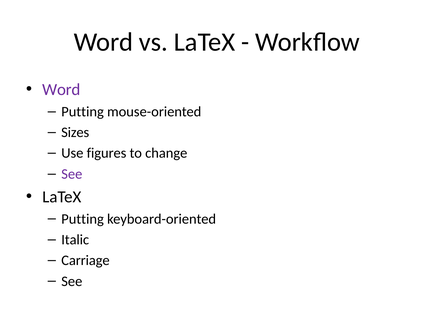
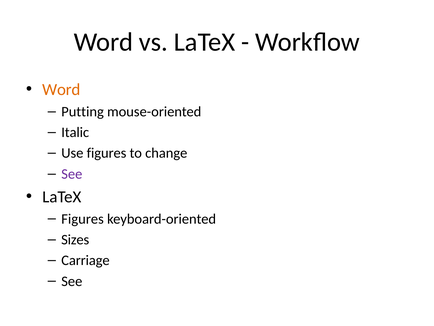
Word at (61, 89) colour: purple -> orange
Sizes: Sizes -> Italic
Putting at (83, 219): Putting -> Figures
Italic: Italic -> Sizes
